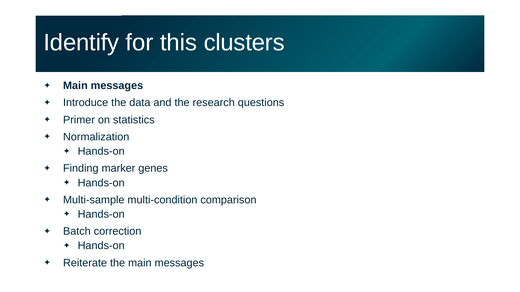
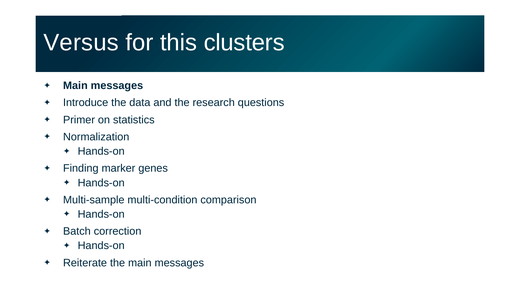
Identify: Identify -> Versus
